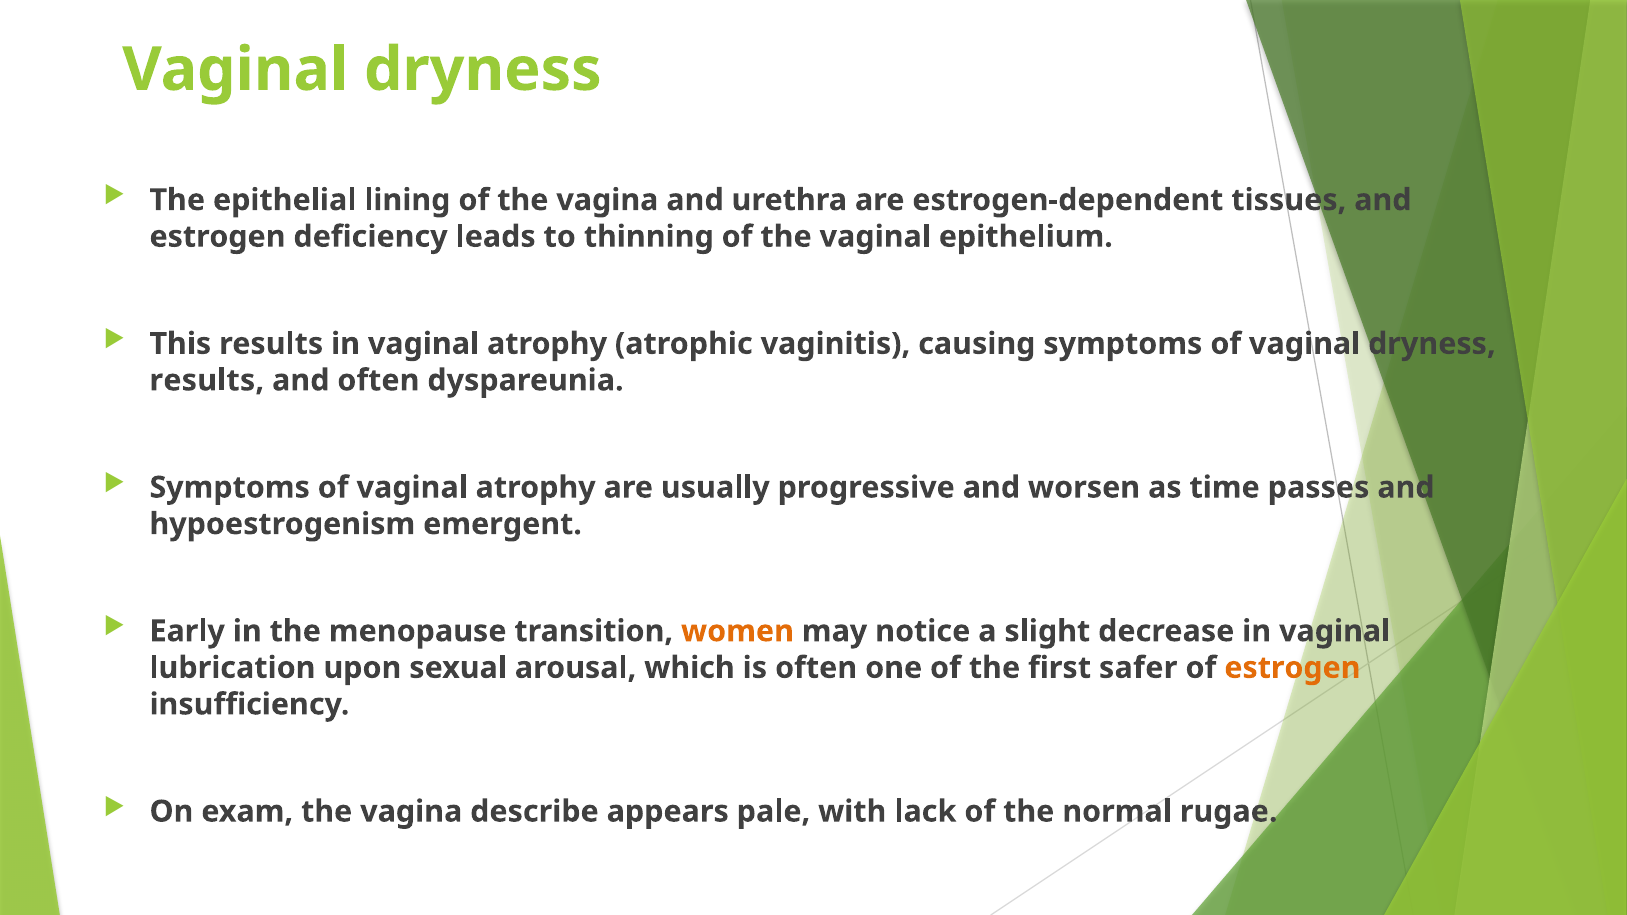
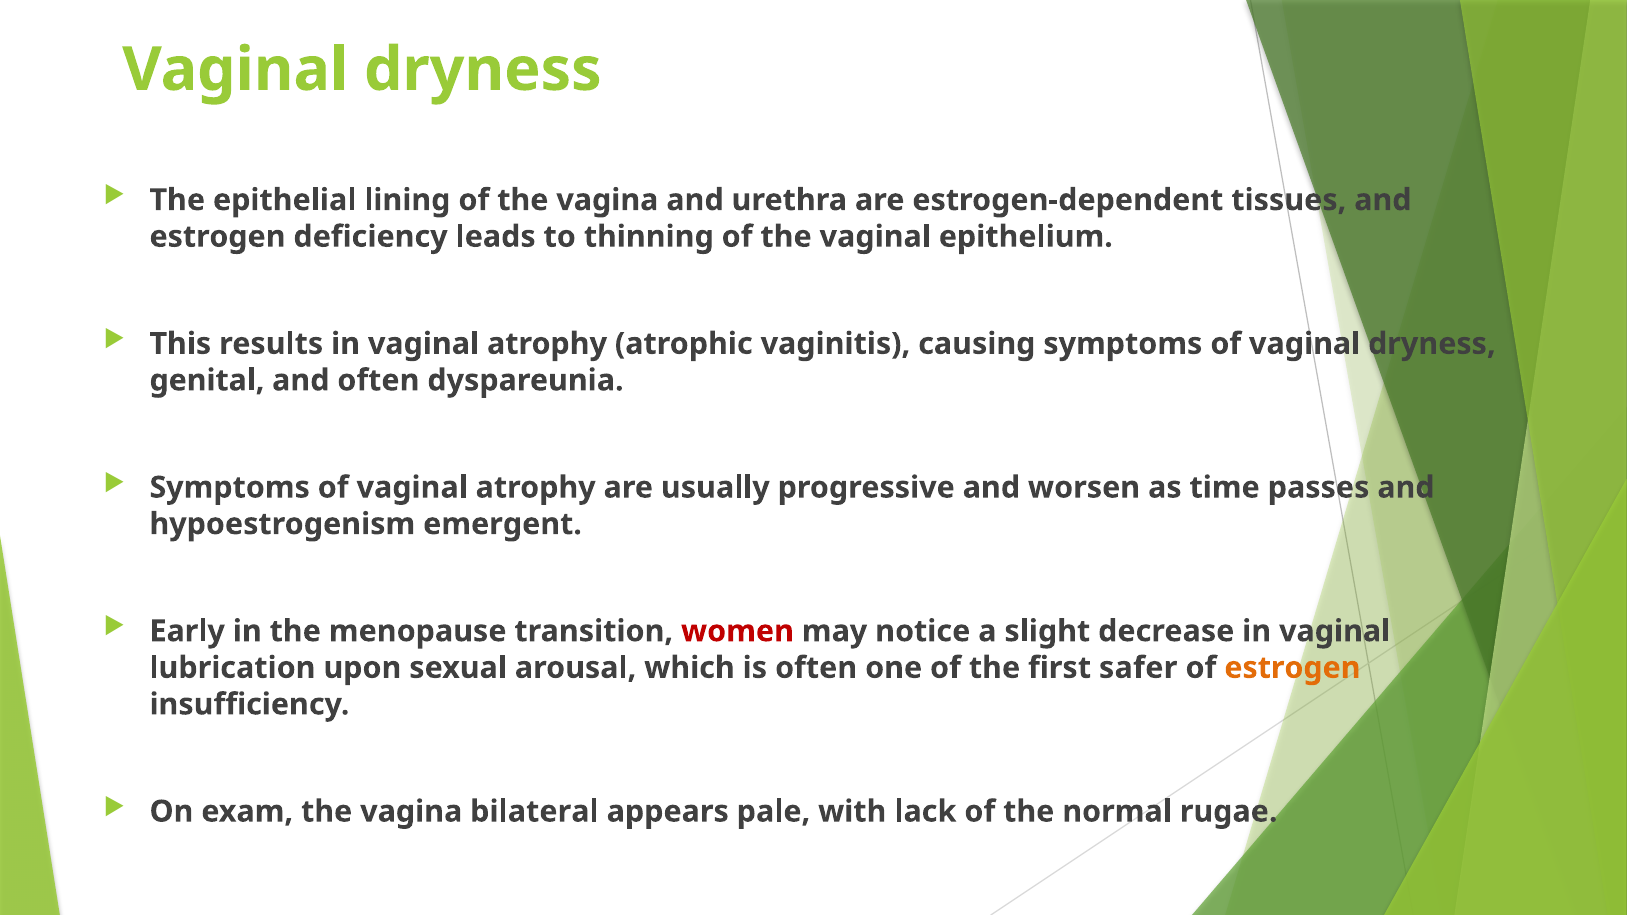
results at (207, 380): results -> genital
women colour: orange -> red
describe: describe -> bilateral
